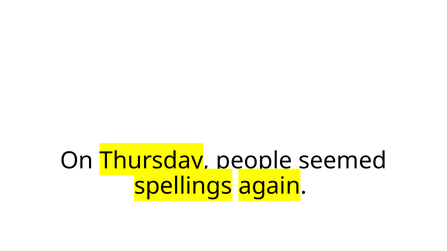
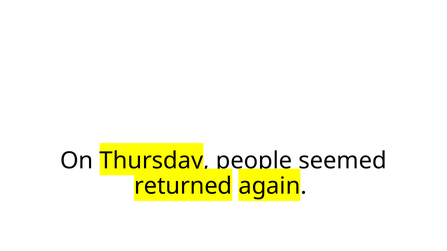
spellings: spellings -> returned
